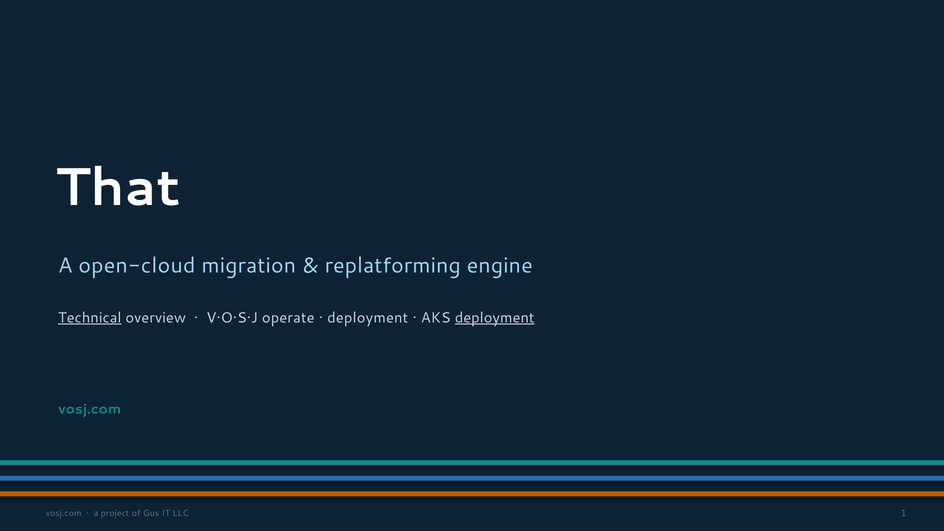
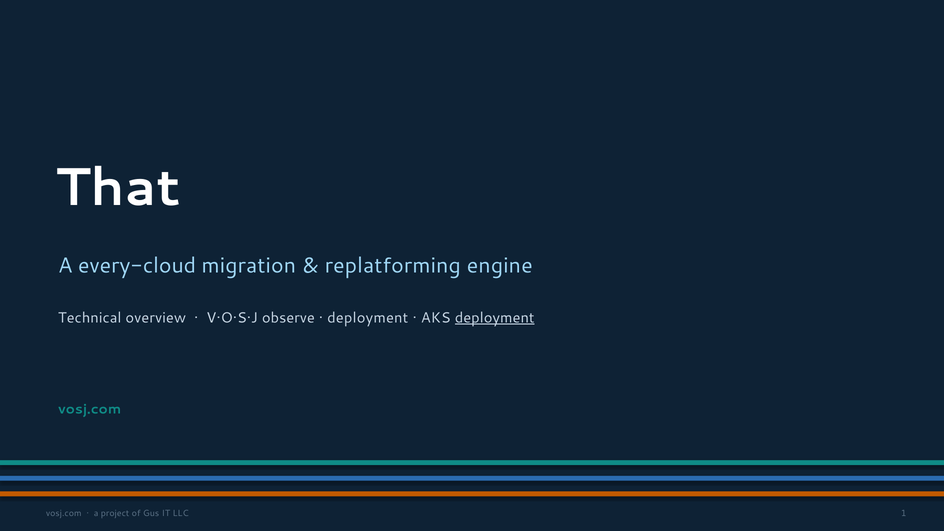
open-cloud: open-cloud -> every-cloud
Technical underline: present -> none
operate: operate -> observe
